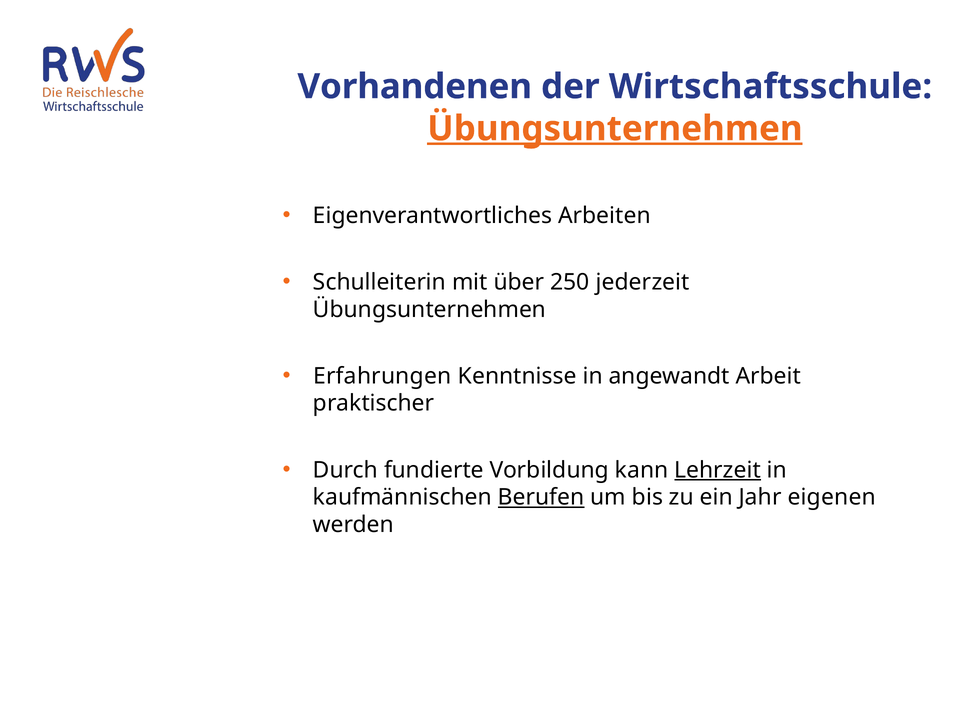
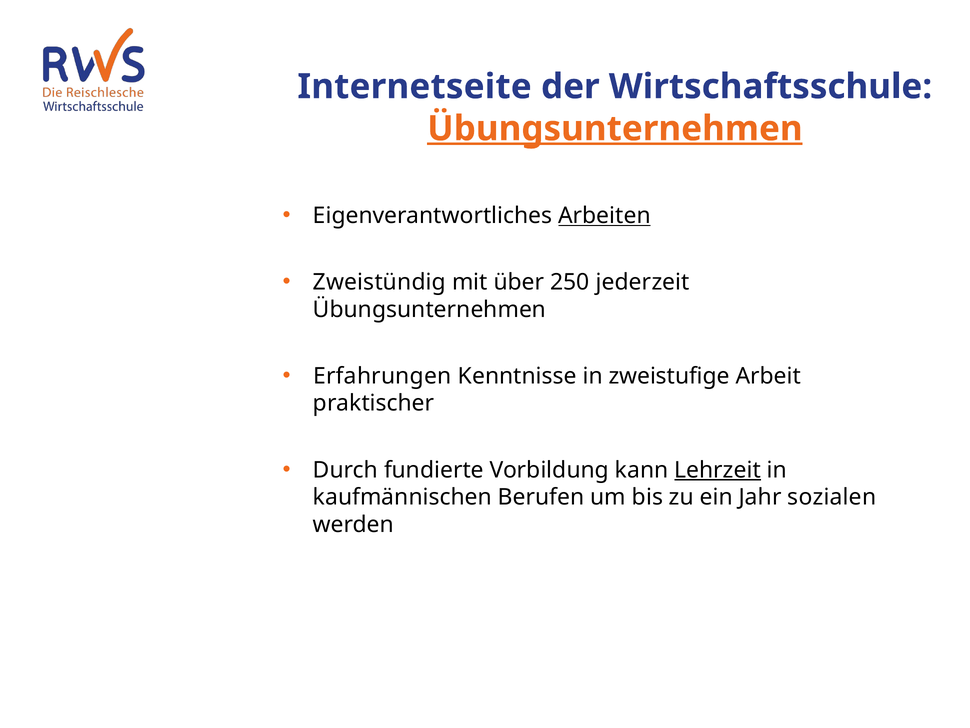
Vorhandenen: Vorhandenen -> Internetseite
Arbeiten underline: none -> present
Schulleiterin: Schulleiterin -> Zweistündig
angewandt: angewandt -> zweistufige
Berufen underline: present -> none
eigenen: eigenen -> sozialen
